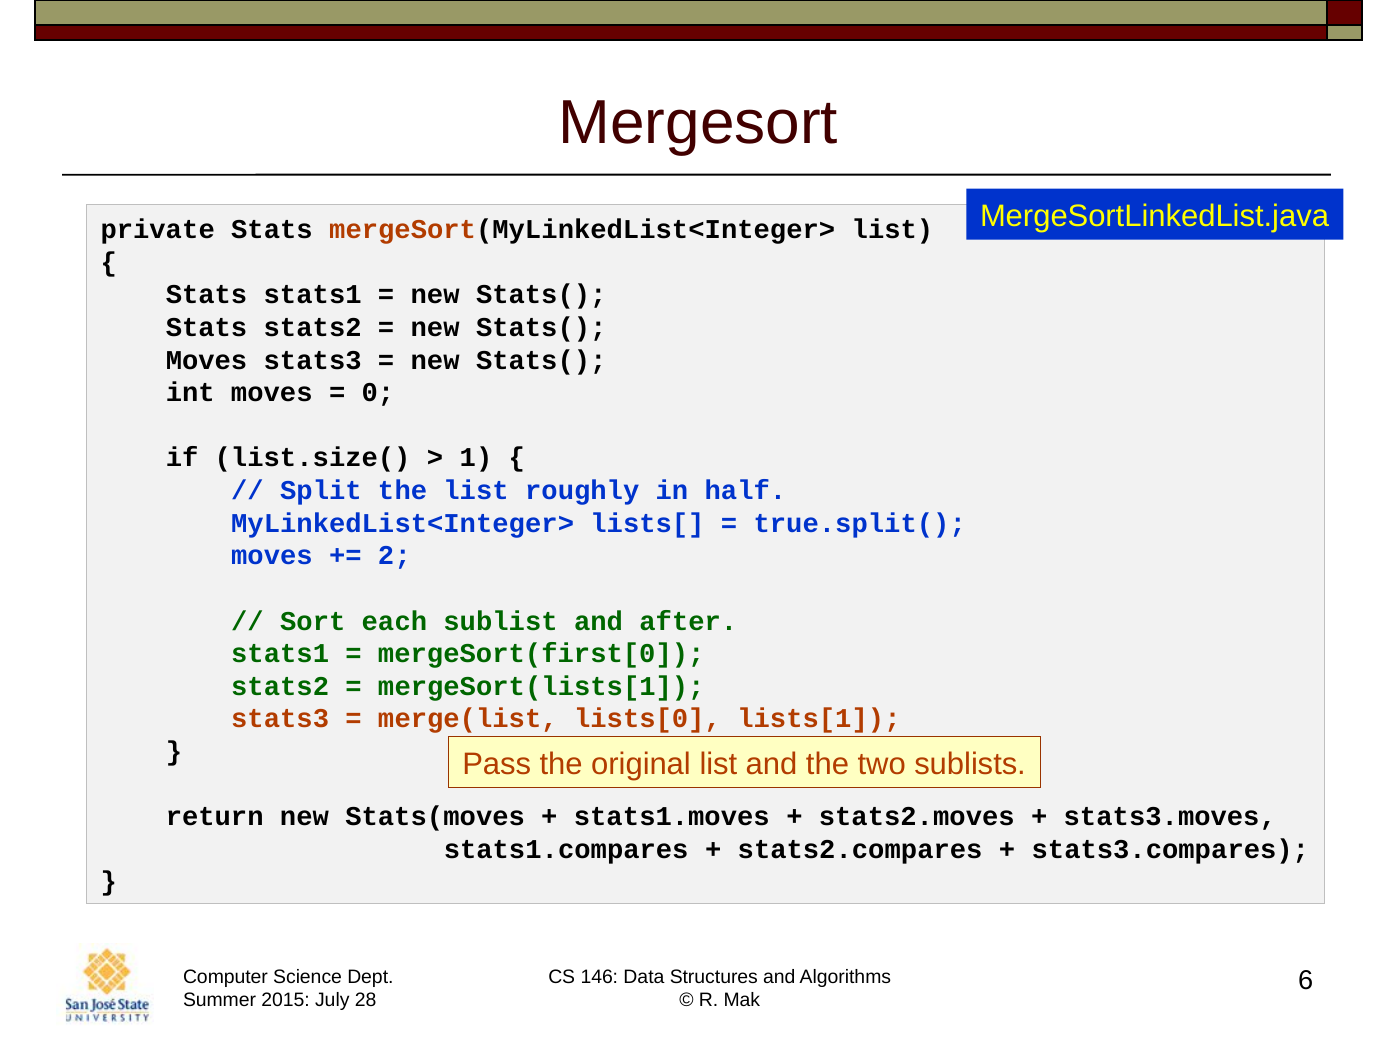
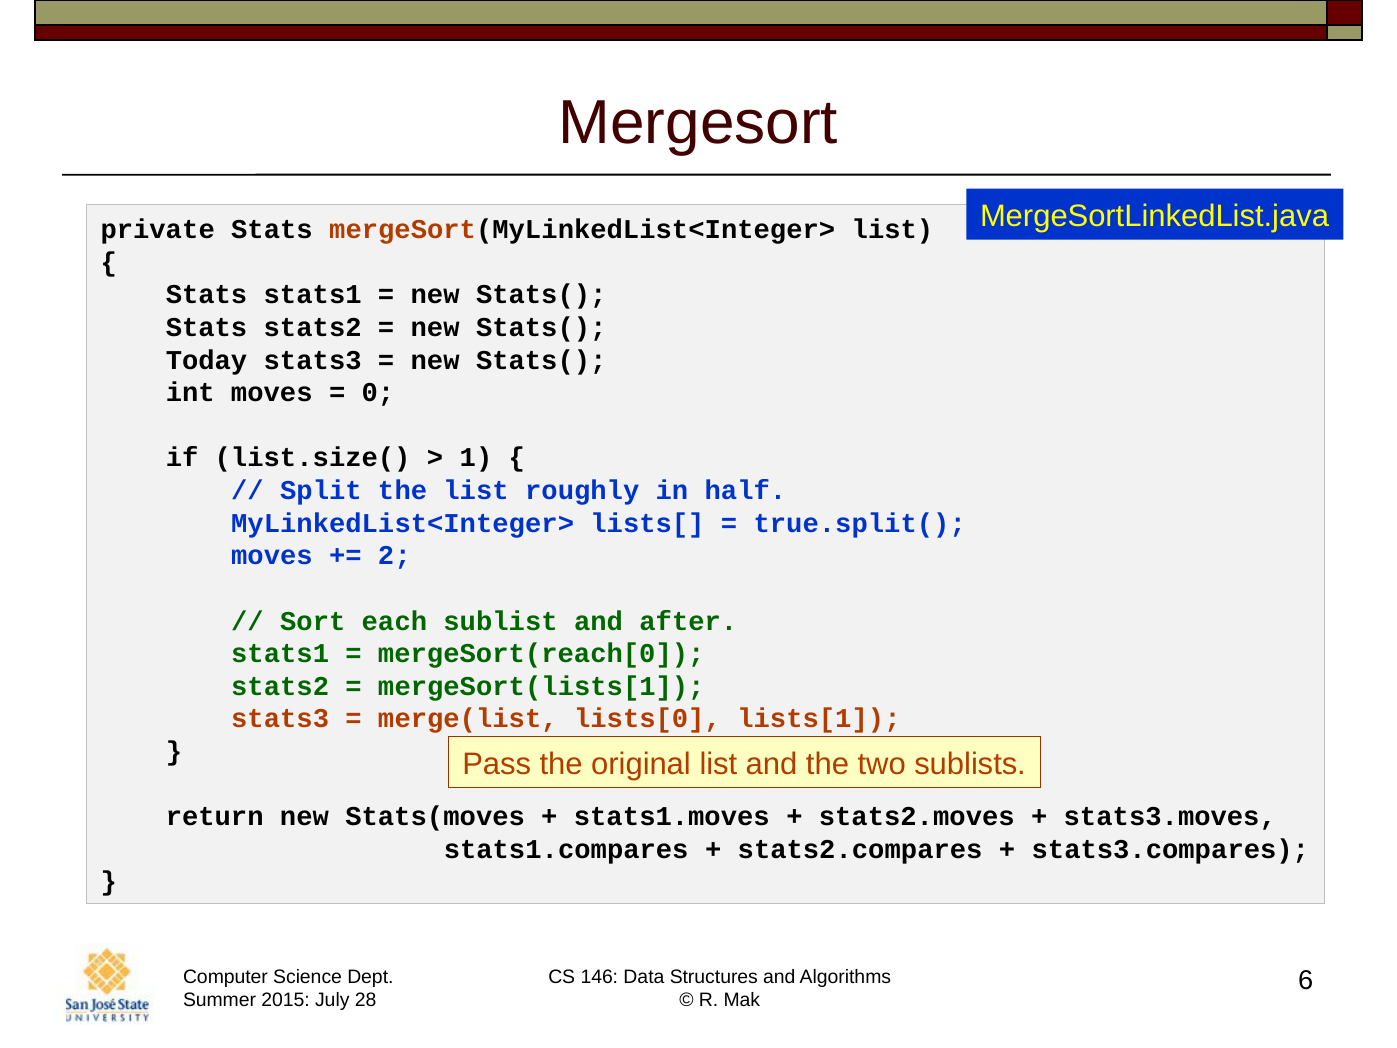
Moves at (206, 360): Moves -> Today
mergeSort(first[0: mergeSort(first[0 -> mergeSort(reach[0
